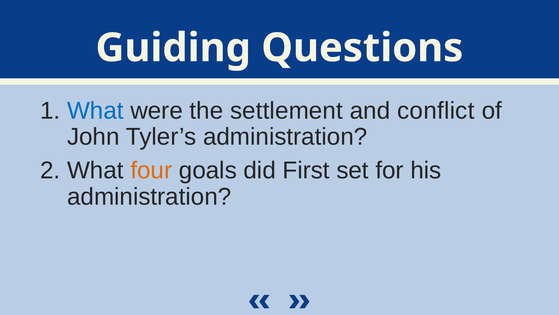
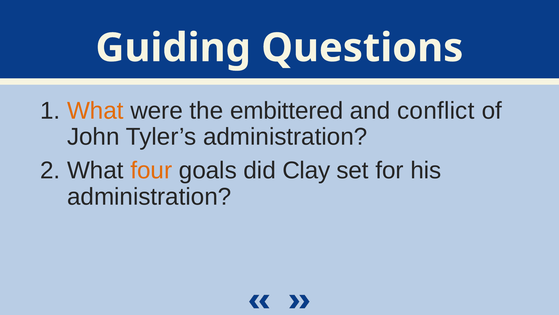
What at (95, 110) colour: blue -> orange
settlement: settlement -> embittered
First: First -> Clay
